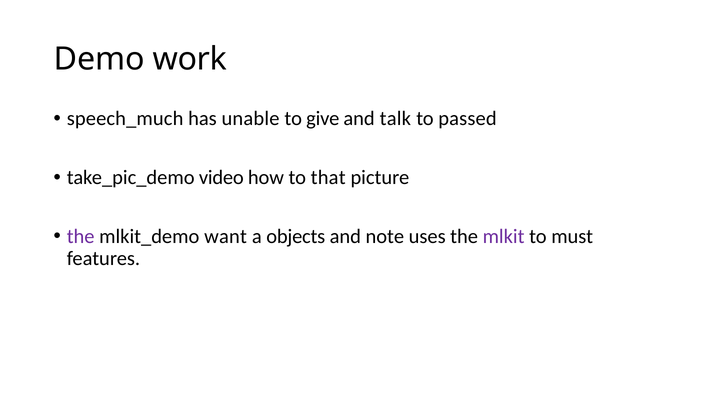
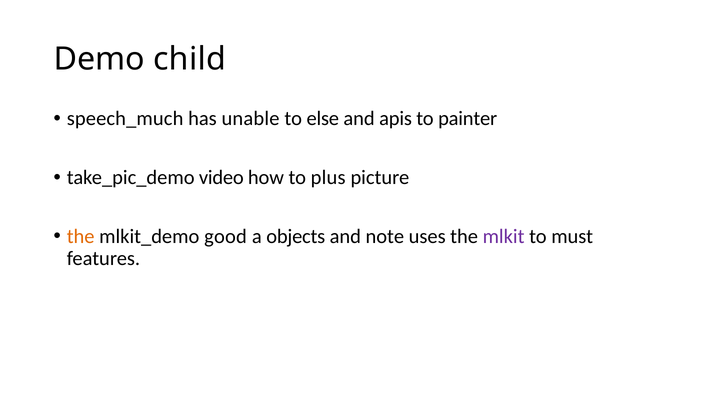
work: work -> child
give: give -> else
talk: talk -> apis
passed: passed -> painter
that: that -> plus
the at (81, 237) colour: purple -> orange
want: want -> good
